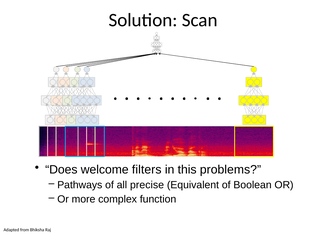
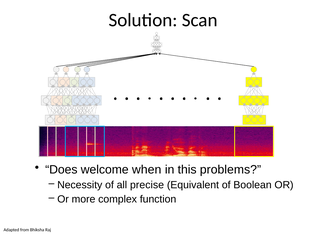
filters: filters -> when
Pathways: Pathways -> Necessity
